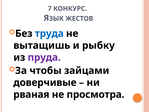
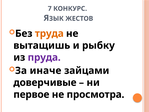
труда colour: blue -> orange
чтобы: чтобы -> иначе
рваная: рваная -> первое
